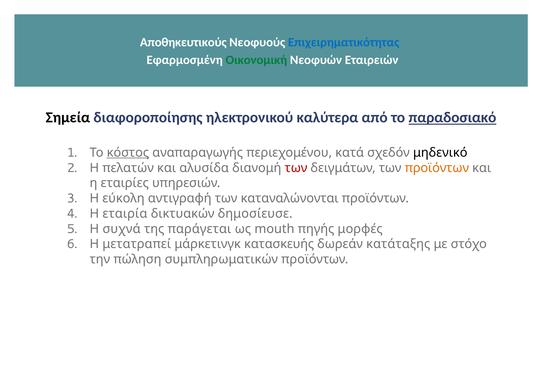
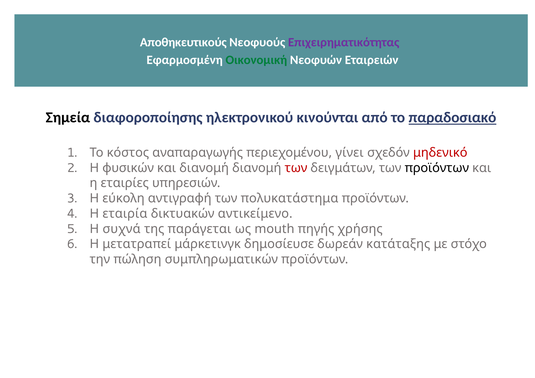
Επιχειρηματικότητας colour: blue -> purple
καλύτερα: καλύτερα -> κινούνται
κόστος underline: present -> none
κατά: κατά -> γίνει
μηδενικό colour: black -> red
πελατών: πελατών -> φυσικών
και αλυσίδα: αλυσίδα -> διανομή
προϊόντων at (437, 168) colour: orange -> black
καταναλώνονται: καταναλώνονται -> πολυκατάστημα
δημοσίευσε: δημοσίευσε -> αντικείμενο
μορφές: μορφές -> χρήσης
κατασκευής: κατασκευής -> δημοσίευσε
